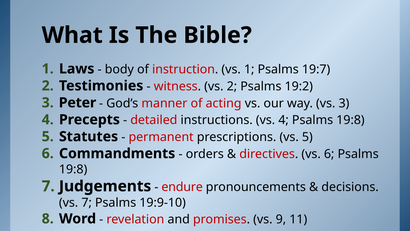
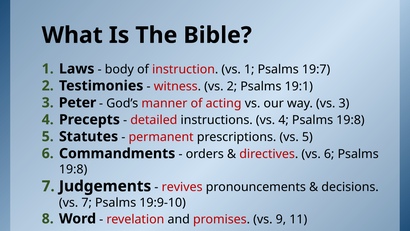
19:2: 19:2 -> 19:1
endure: endure -> revives
